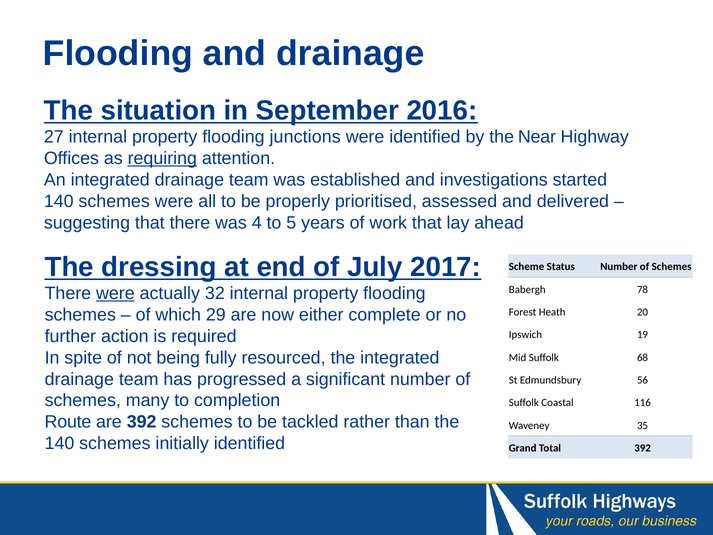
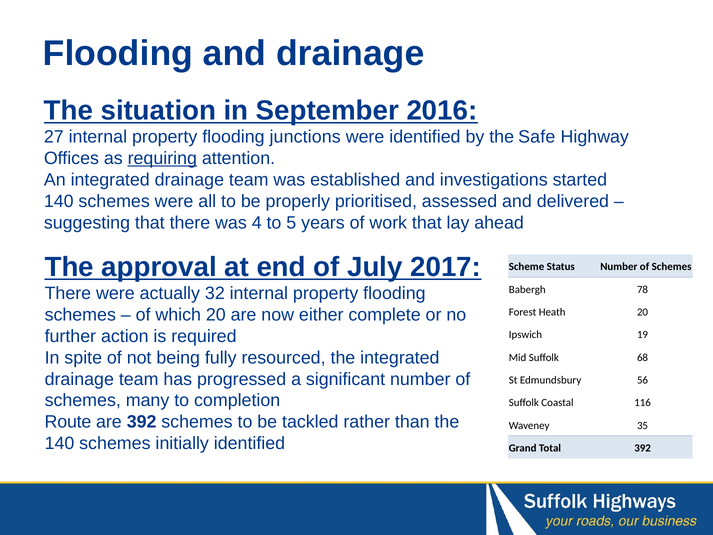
Near: Near -> Safe
dressing: dressing -> approval
were at (115, 293) underline: present -> none
which 29: 29 -> 20
